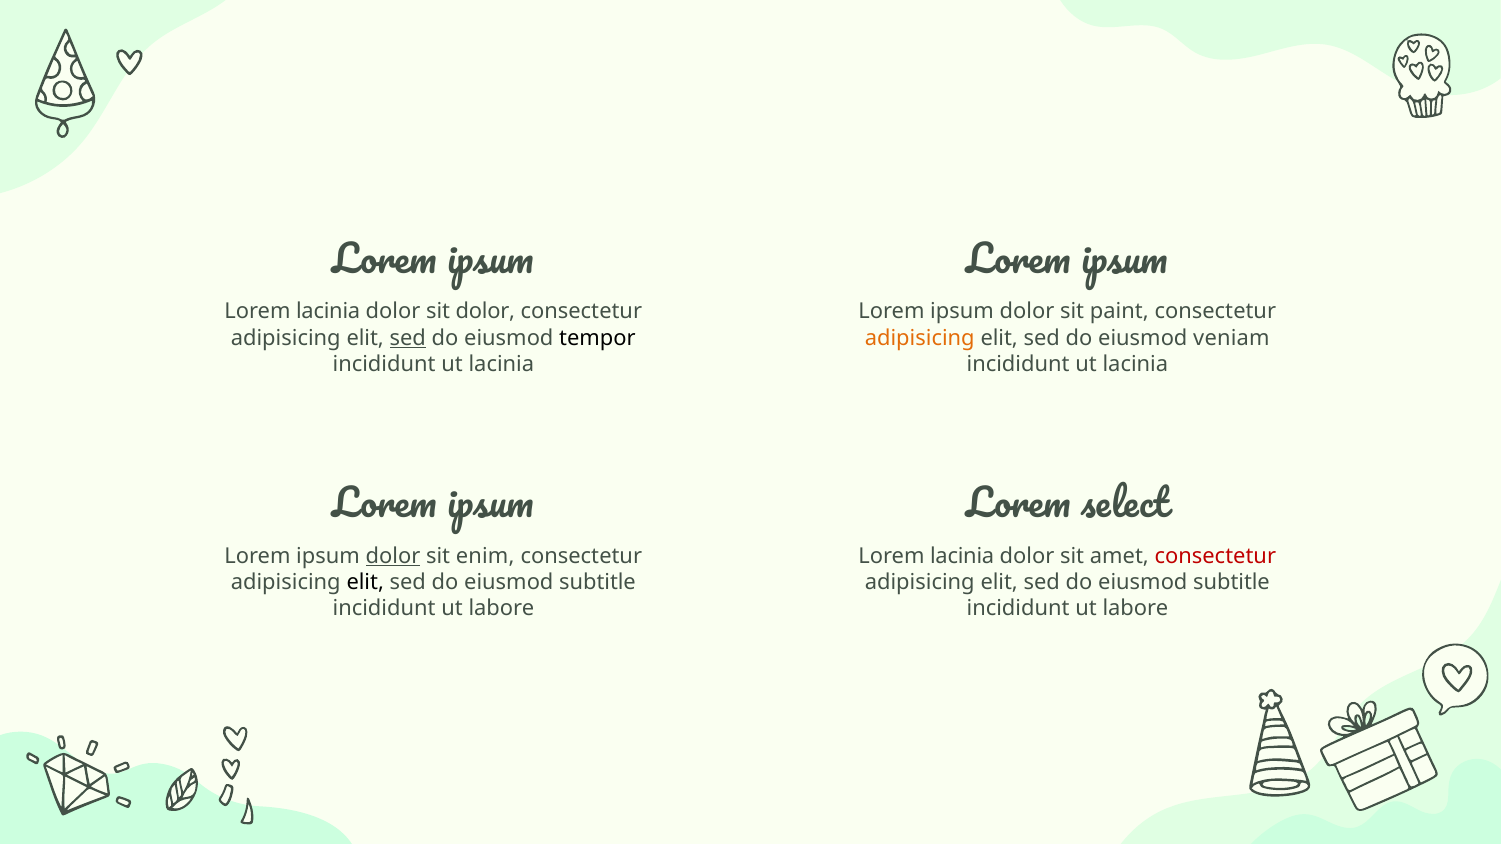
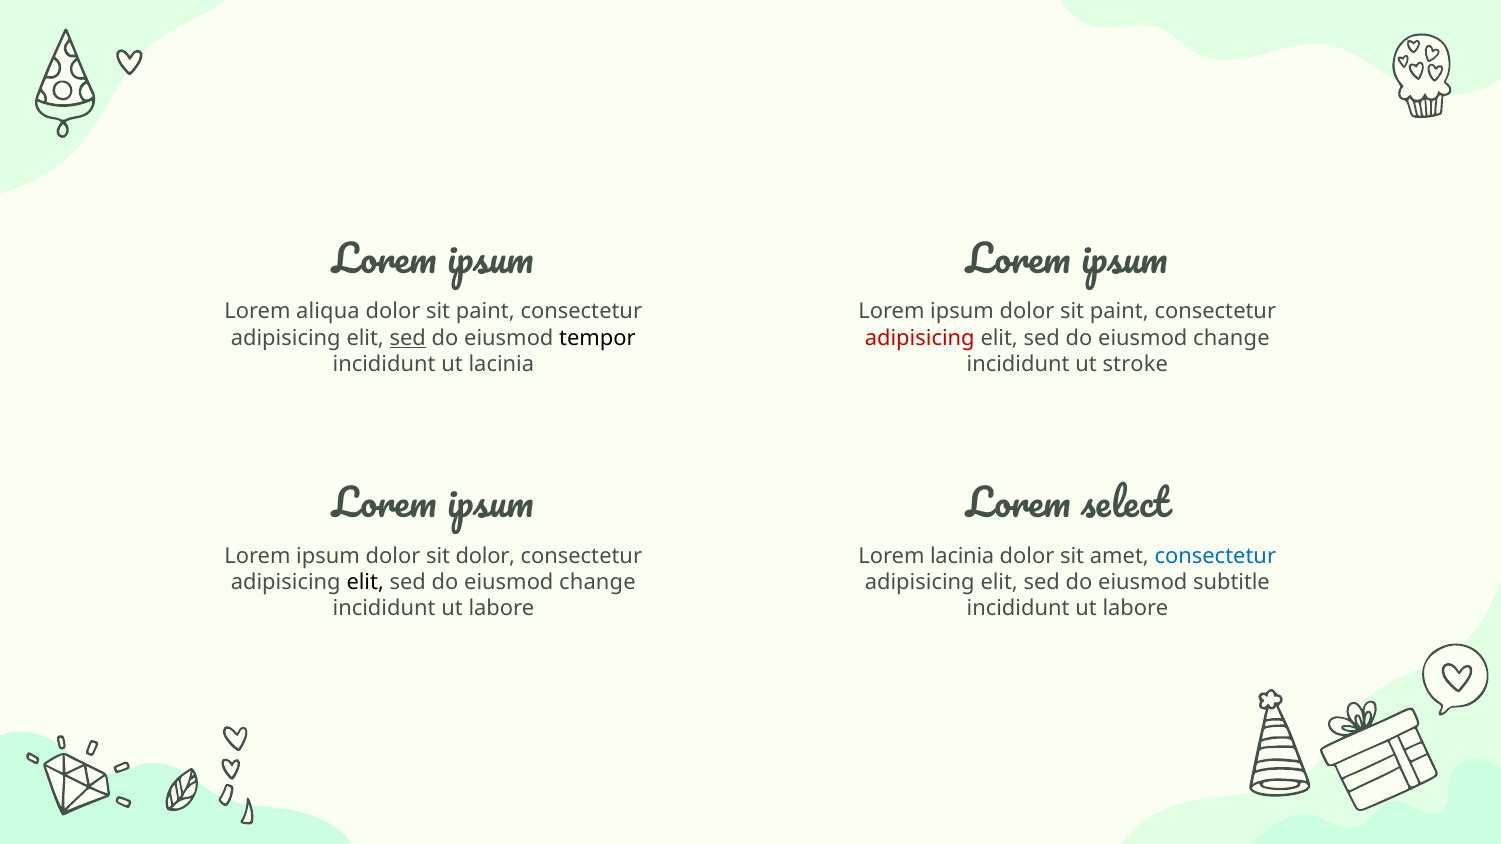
lacinia at (328, 312): lacinia -> aliqua
dolor at (485, 312): dolor -> paint
adipisicing at (920, 338) colour: orange -> red
veniam at (1231, 338): veniam -> change
lacinia at (1135, 364): lacinia -> stroke
dolor at (393, 556) underline: present -> none
sit enim: enim -> dolor
consectetur at (1215, 556) colour: red -> blue
subtitle at (598, 582): subtitle -> change
